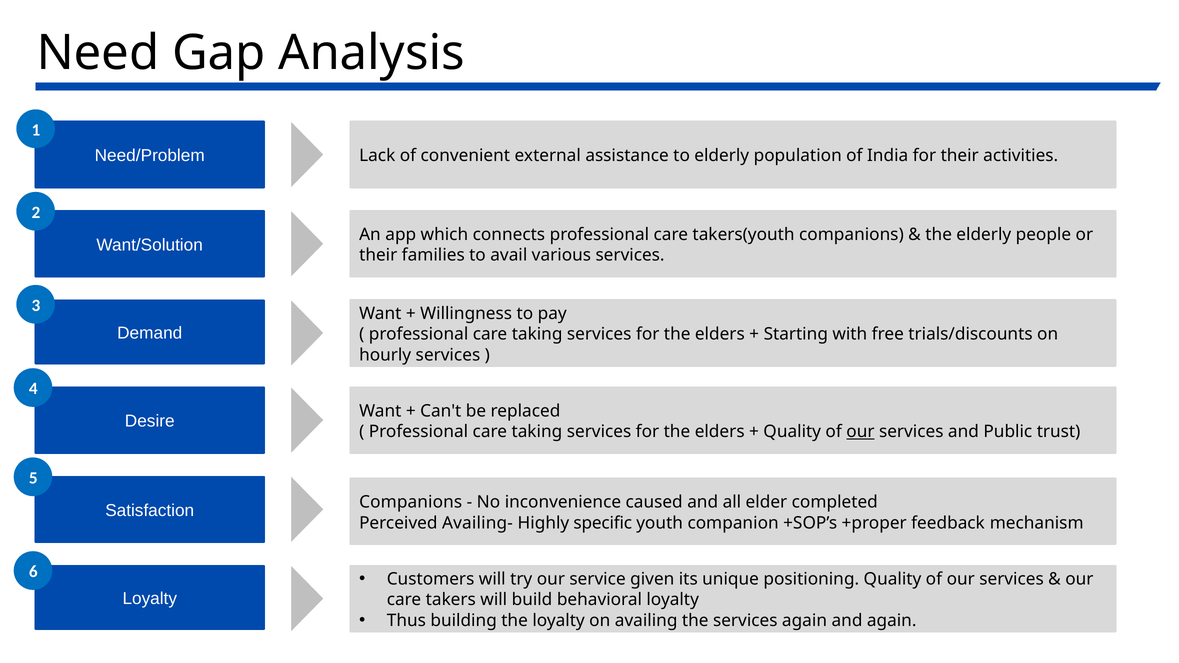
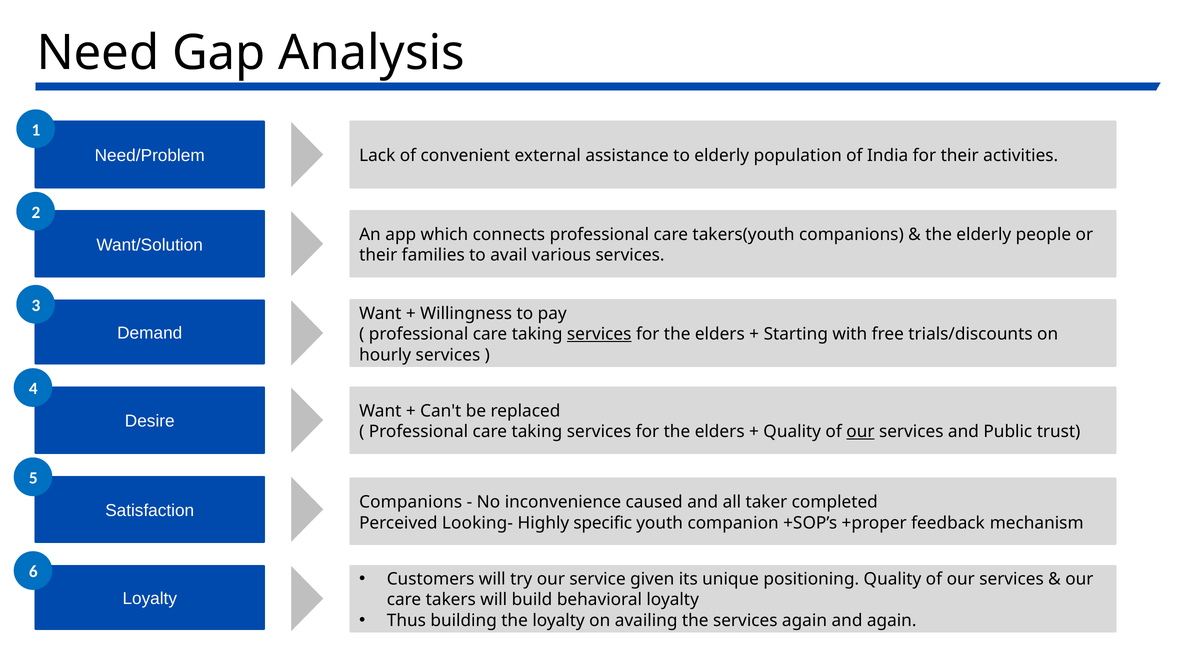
services at (599, 334) underline: none -> present
elder: elder -> taker
Availing-: Availing- -> Looking-
